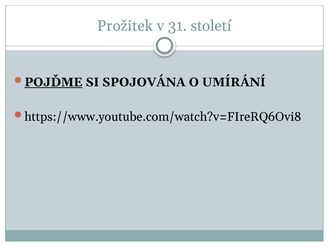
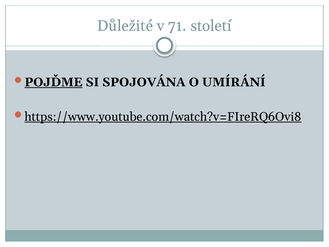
Prožitek: Prožitek -> Důležité
31: 31 -> 71
https://www.youtube.com/watch?v=FIreRQ6Ovi8 underline: none -> present
